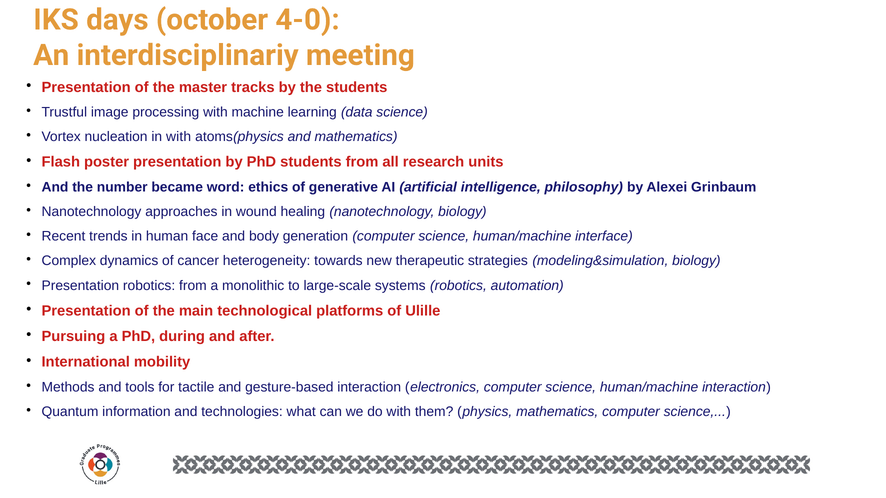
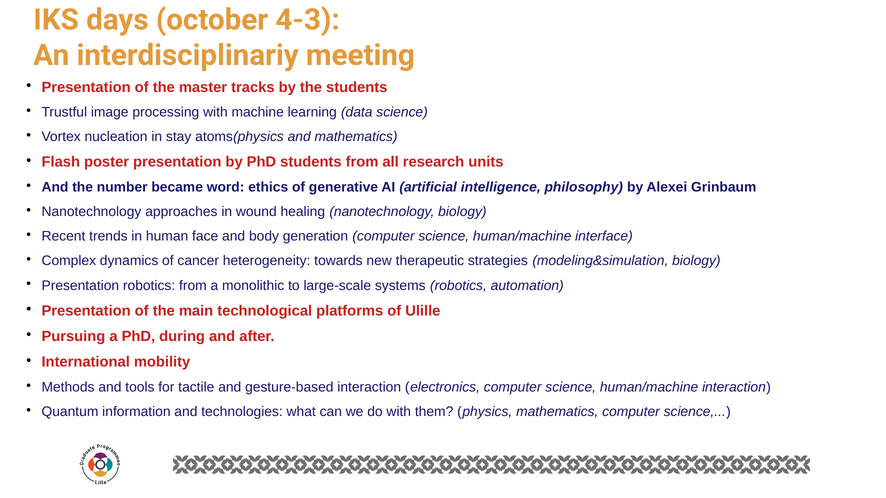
4-0: 4-0 -> 4-3
in with: with -> stay
